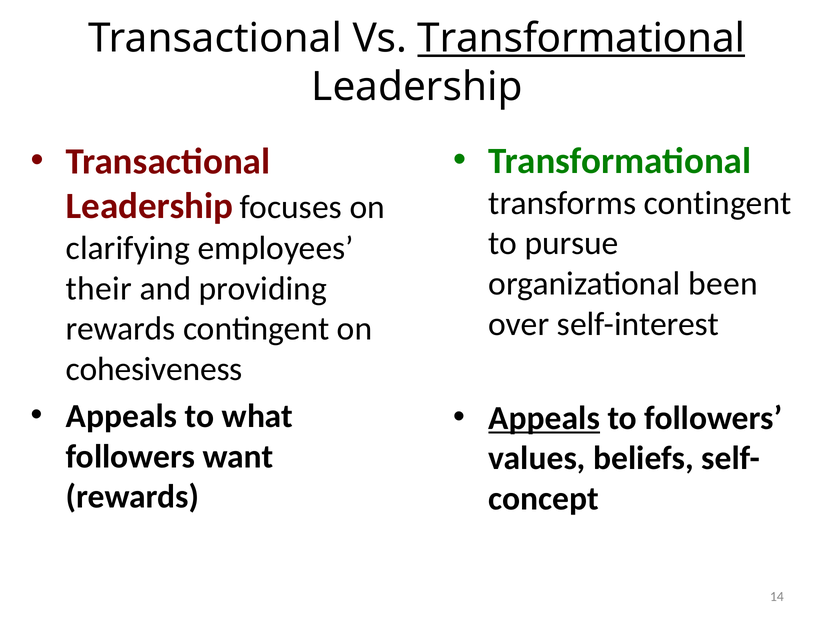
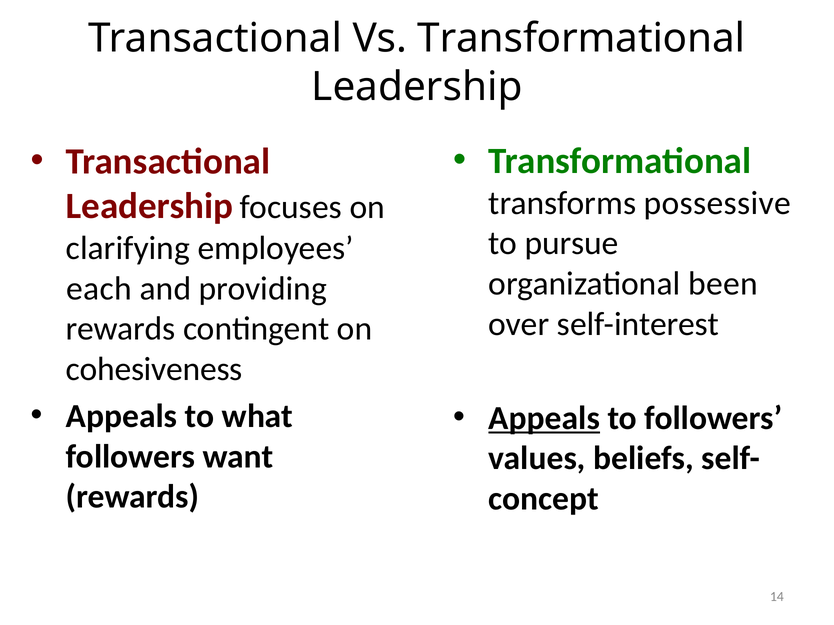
Transformational at (581, 38) underline: present -> none
transforms contingent: contingent -> possessive
their: their -> each
